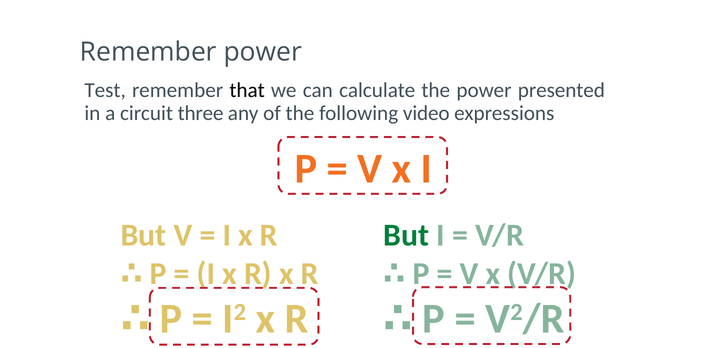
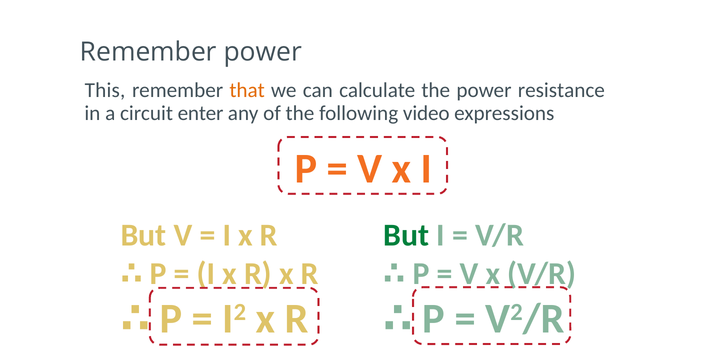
Test: Test -> This
that colour: black -> orange
presented: presented -> resistance
three: three -> enter
